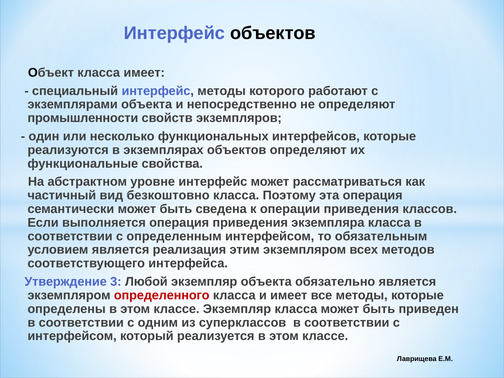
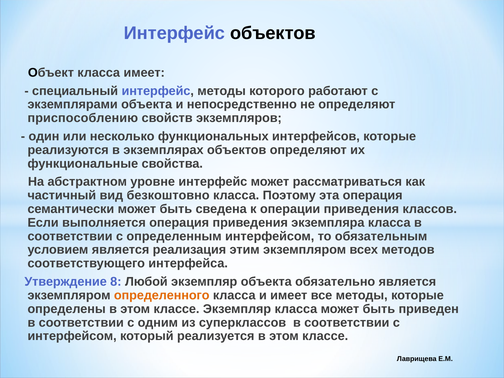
промышленности: промышленности -> приспособлению
3: 3 -> 8
определенного colour: red -> orange
